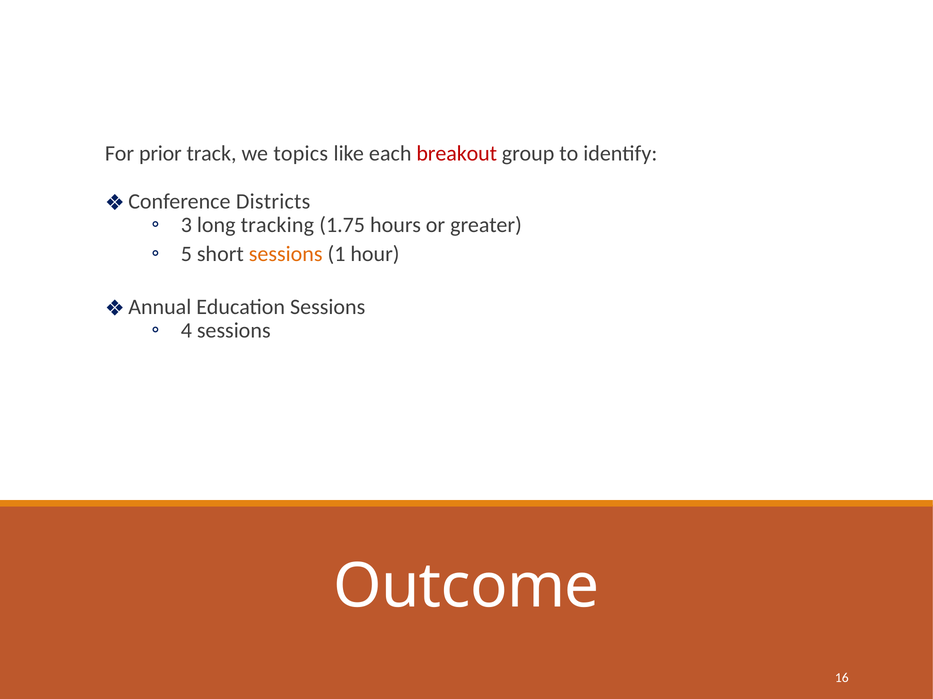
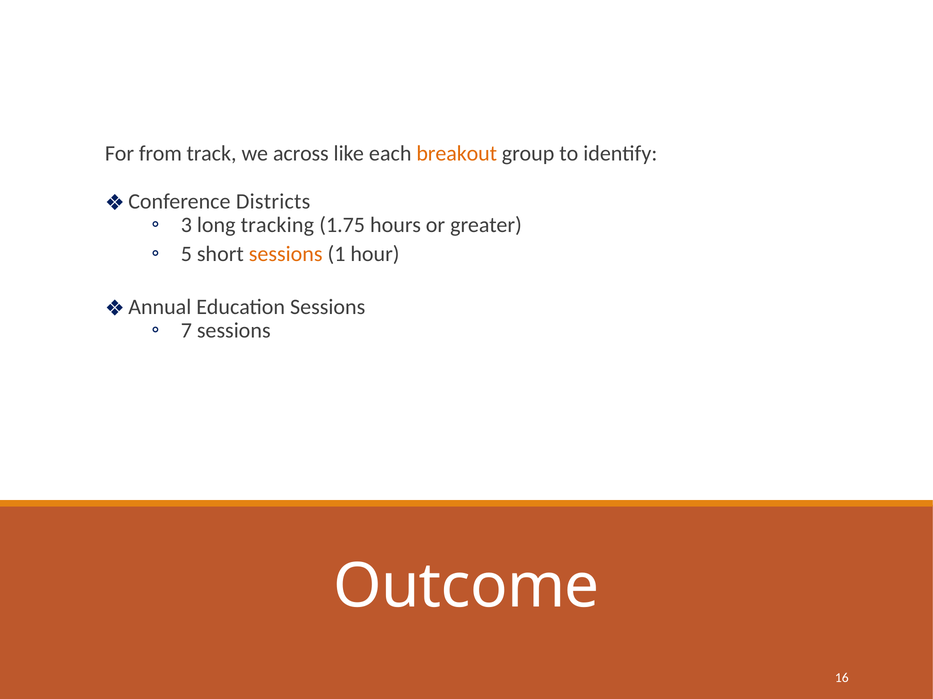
prior: prior -> from
topics: topics -> across
breakout colour: red -> orange
4: 4 -> 7
